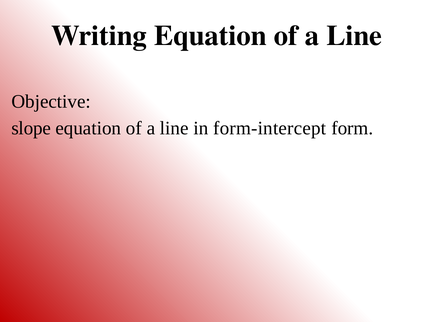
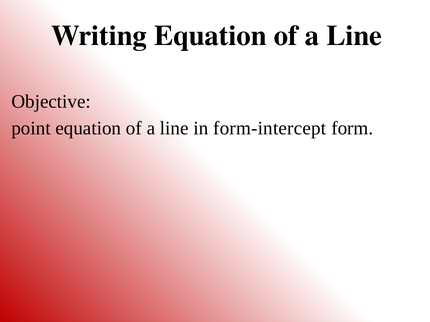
slope: slope -> point
